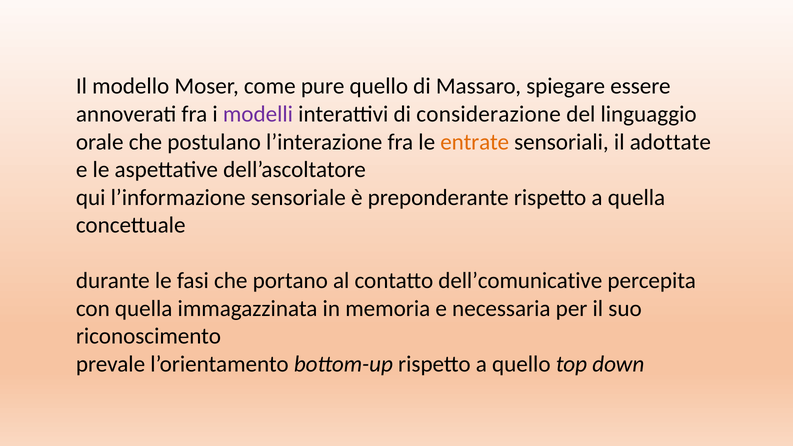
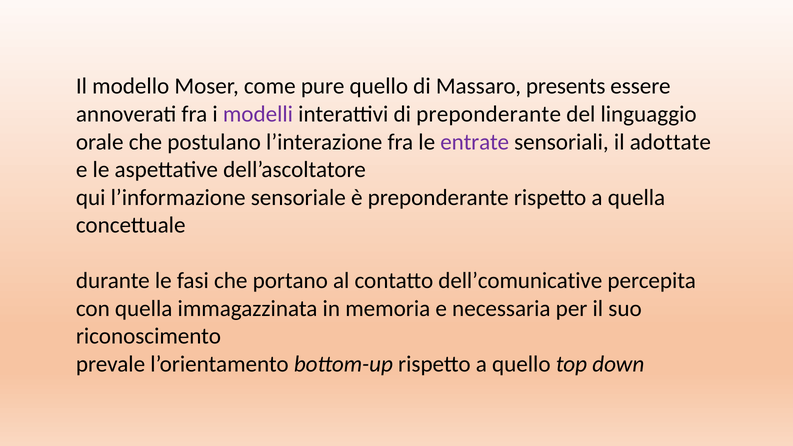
spiegare: spiegare -> presents
di considerazione: considerazione -> preponderante
entrate colour: orange -> purple
